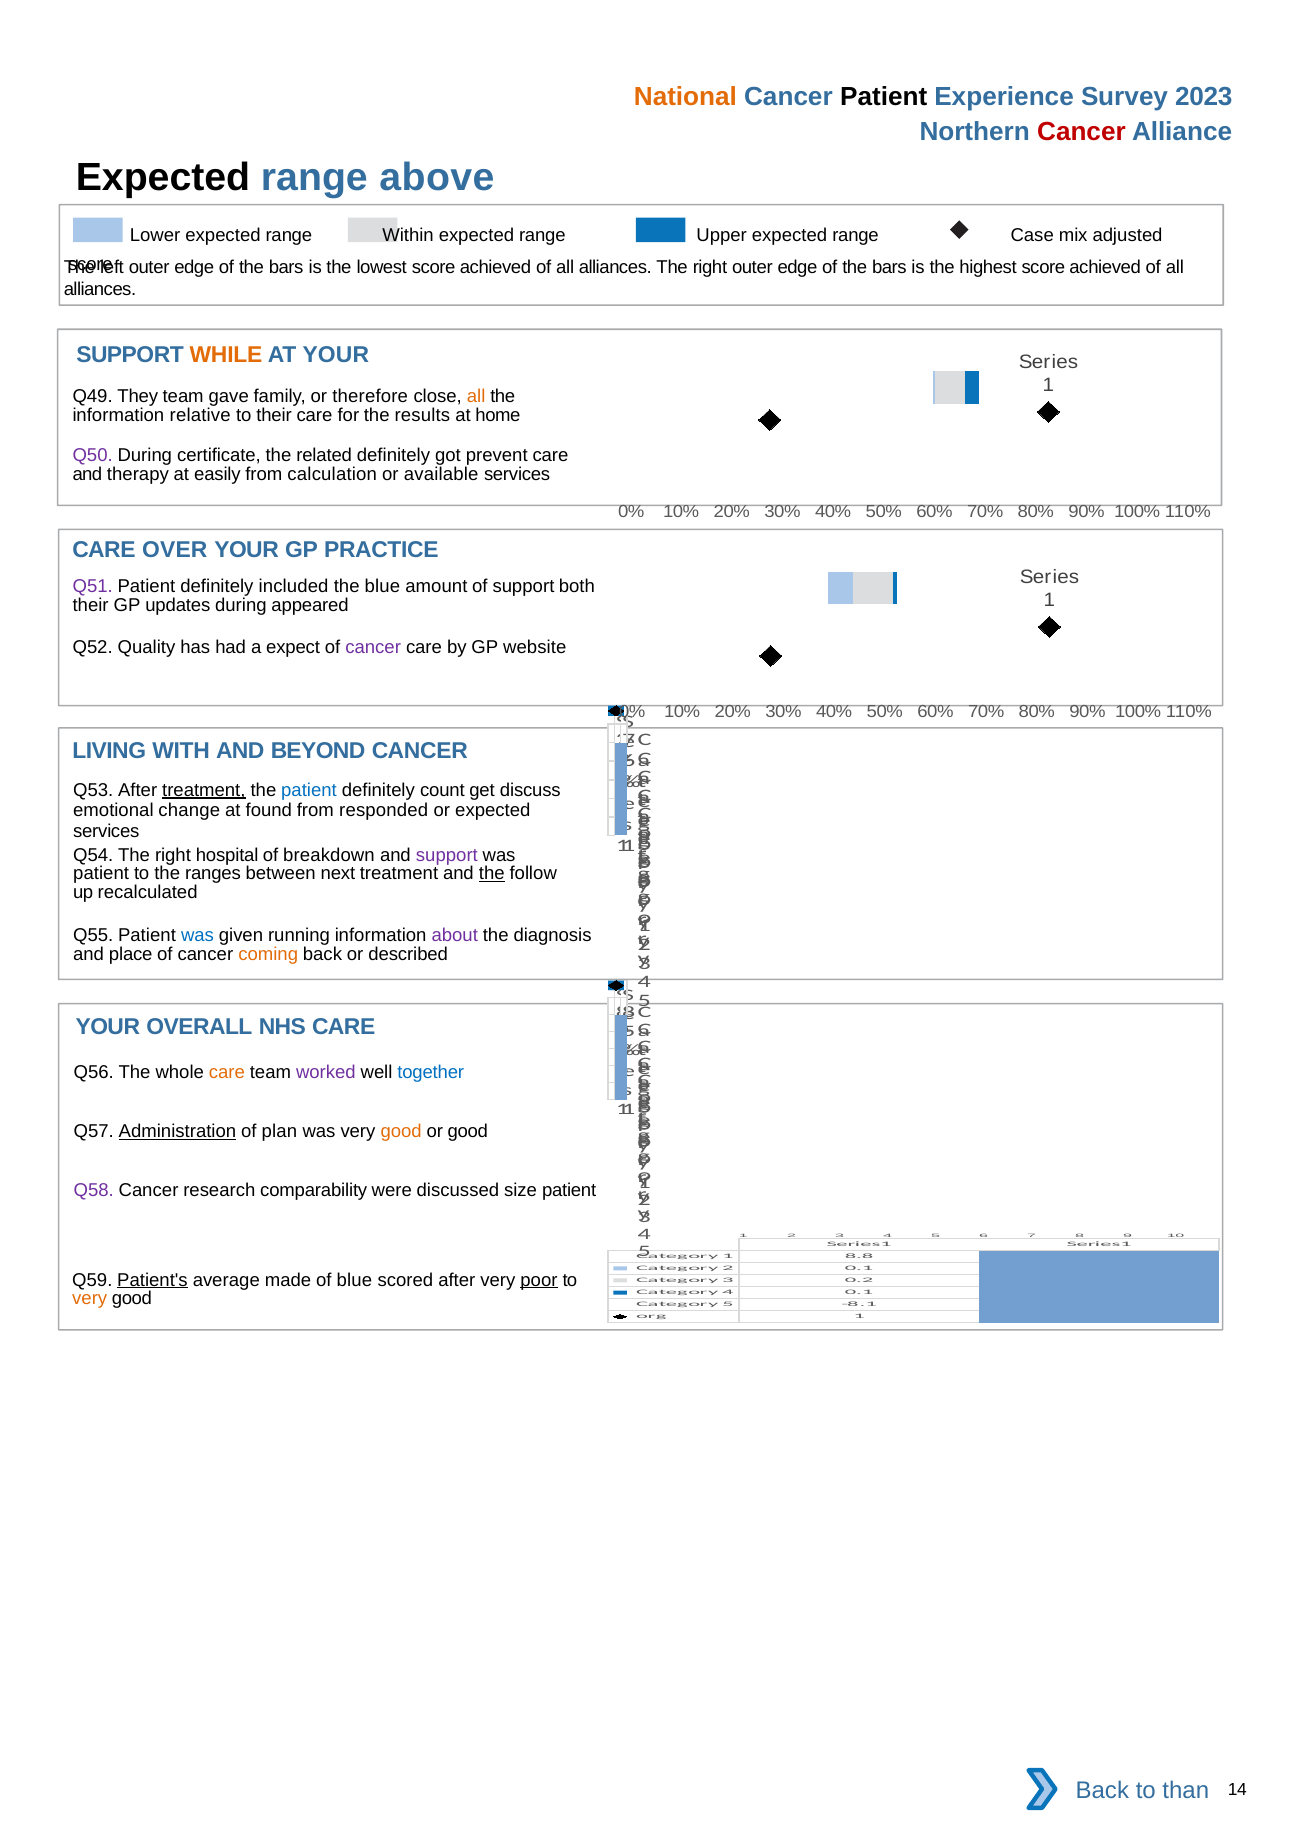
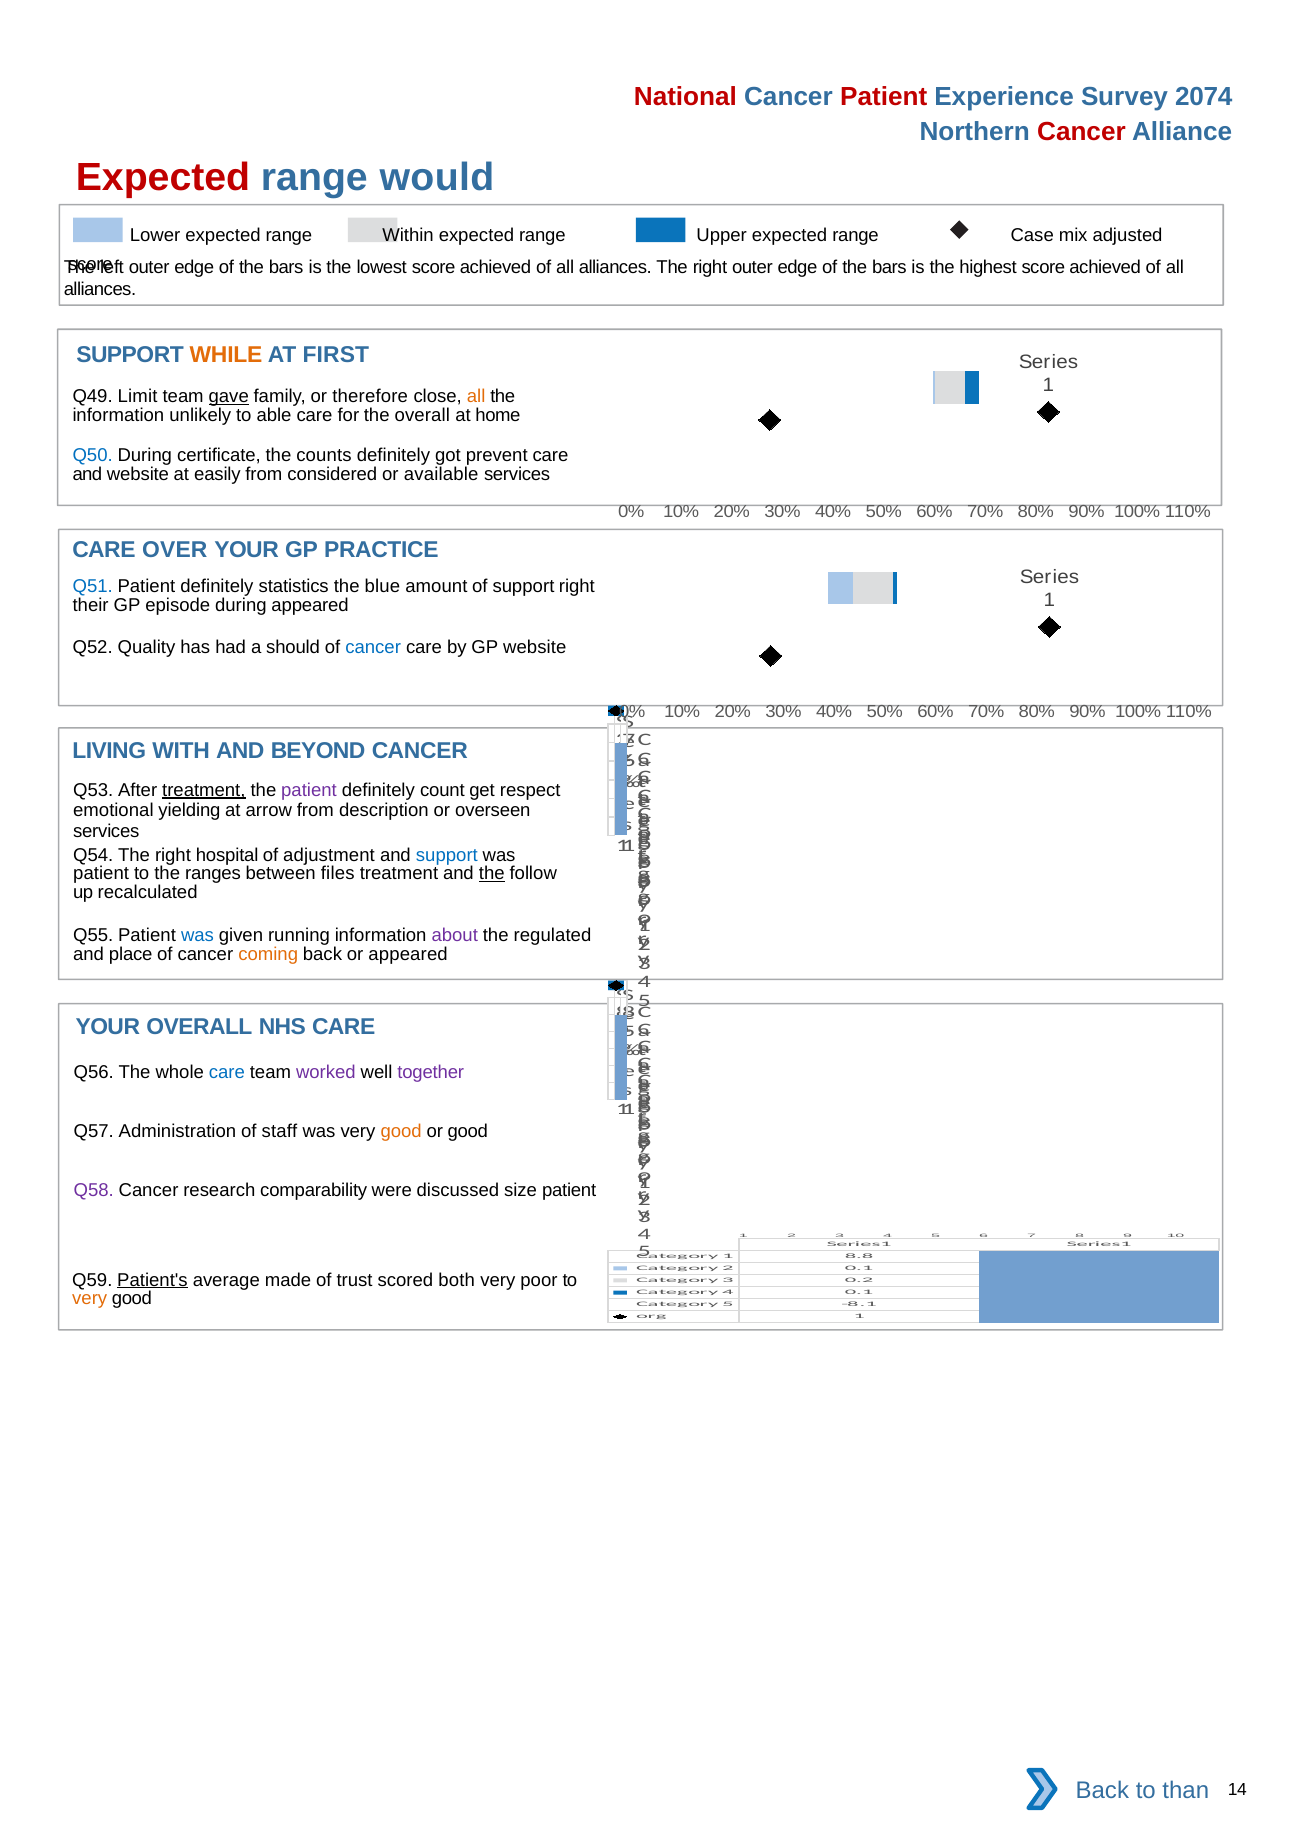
National colour: orange -> red
Patient at (884, 97) colour: black -> red
2023: 2023 -> 2074
Expected at (163, 177) colour: black -> red
above: above -> would
AT YOUR: YOUR -> FIRST
They: They -> Limit
gave underline: none -> present
relative: relative -> unlikely
to their: their -> able
the results: results -> overall
Q50 colour: purple -> blue
related: related -> counts
and therapy: therapy -> website
calculation: calculation -> considered
Q51 colour: purple -> blue
included: included -> statistics
support both: both -> right
updates: updates -> episode
expect: expect -> should
cancer at (373, 648) colour: purple -> blue
patient at (309, 790) colour: blue -> purple
discuss: discuss -> respect
change: change -> yielding
found: found -> arrow
responded: responded -> description
or expected: expected -> overseen
breakdown: breakdown -> adjustment
support at (447, 855) colour: purple -> blue
next: next -> files
diagnosis: diagnosis -> regulated
or described: described -> appeared
care at (227, 1073) colour: orange -> blue
together colour: blue -> purple
Administration underline: present -> none
plan: plan -> staff
of blue: blue -> trust
scored after: after -> both
poor underline: present -> none
